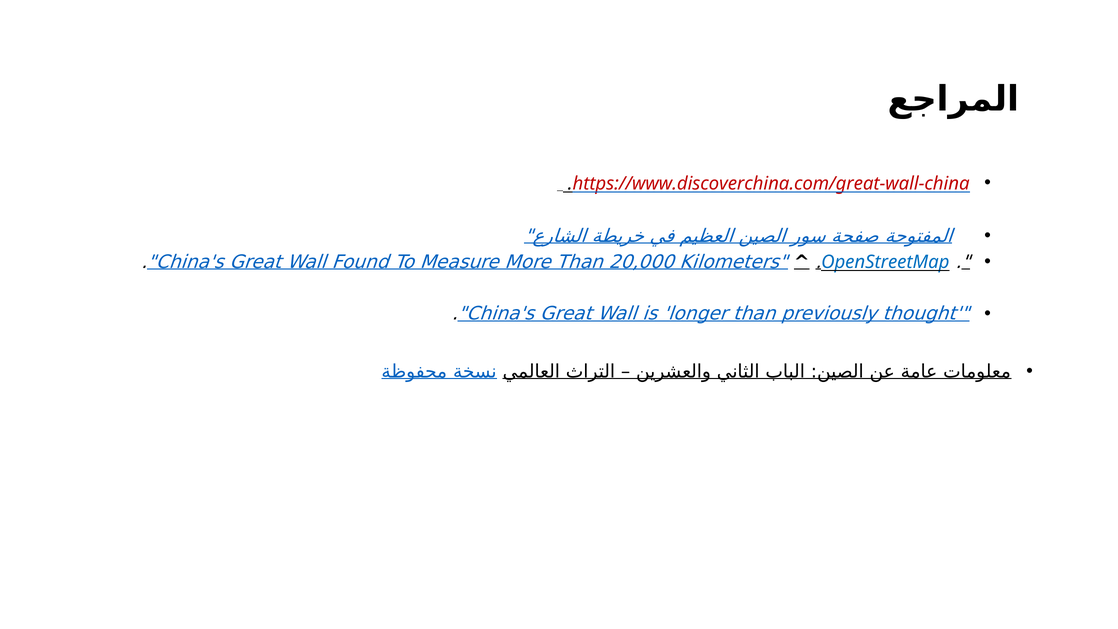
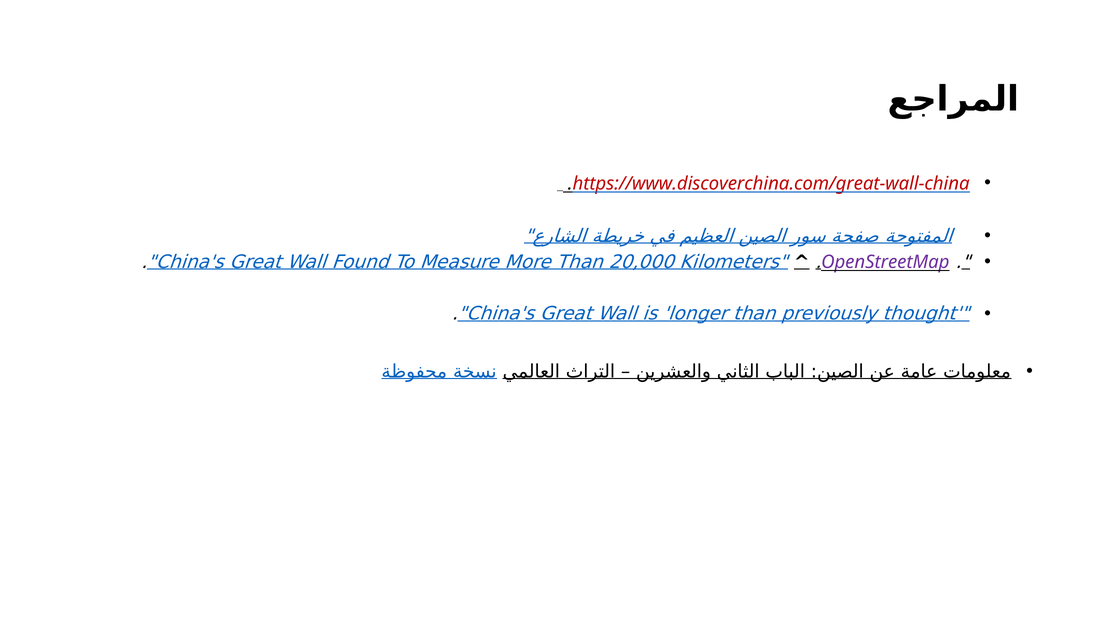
OpenStreetMap colour: blue -> purple
